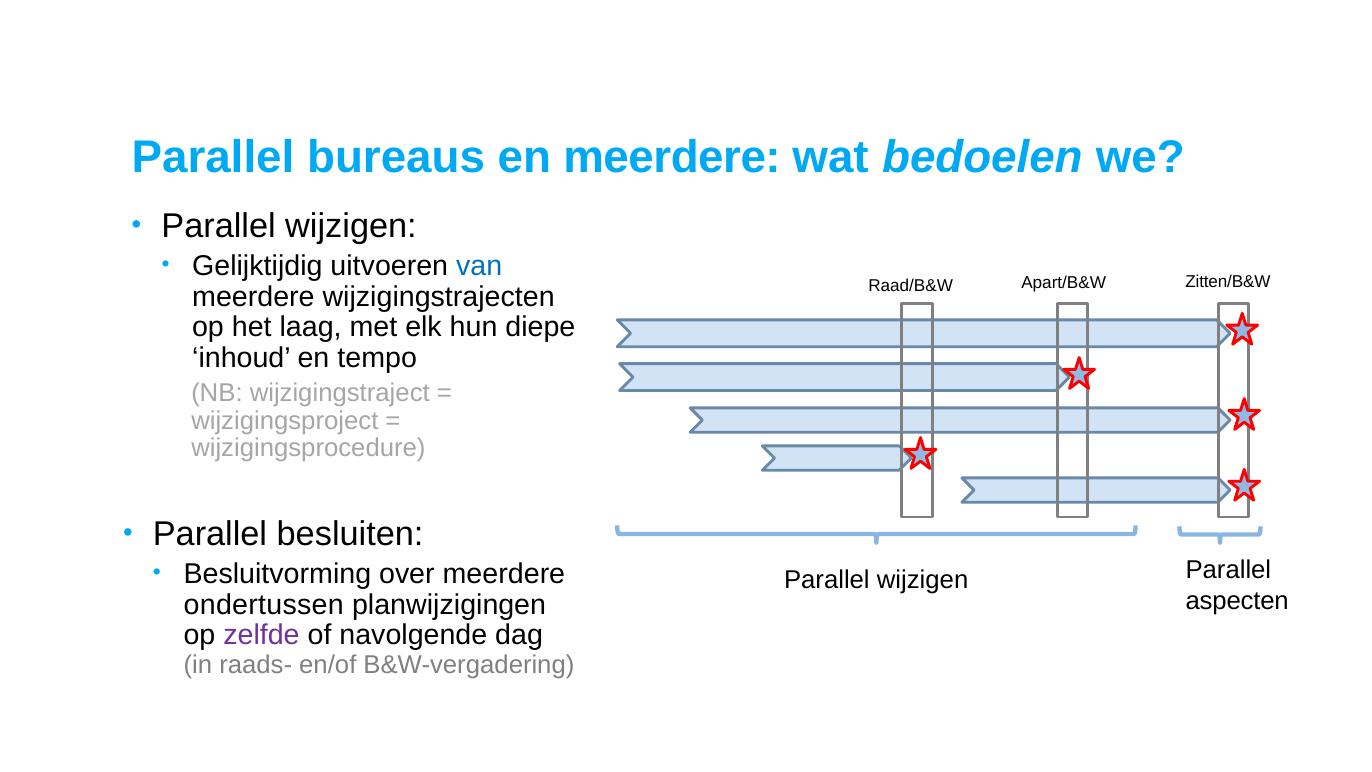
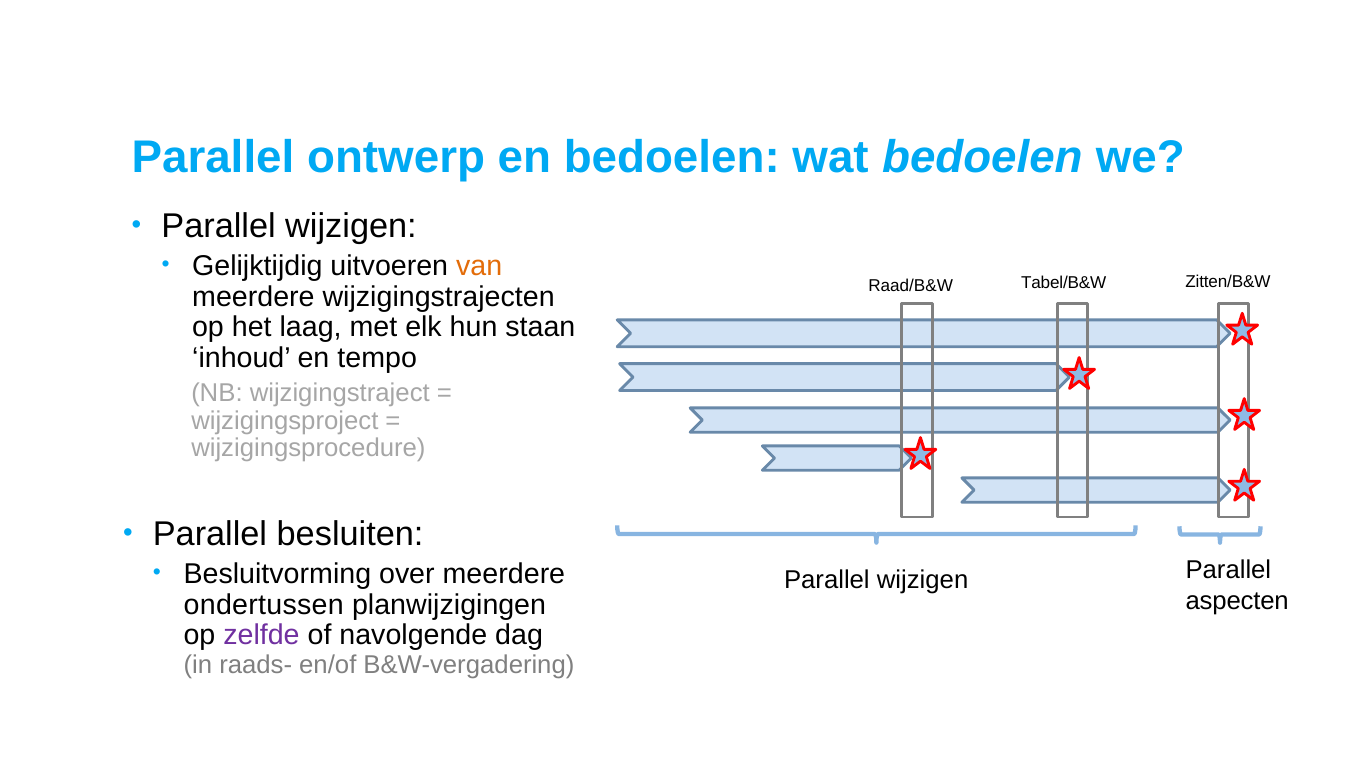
bureaus: bureaus -> ontwerp
en meerdere: meerdere -> bedoelen
van colour: blue -> orange
Apart/B&W: Apart/B&W -> Tabel/B&W
diepe: diepe -> staan
